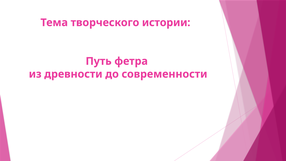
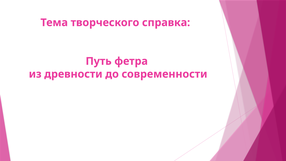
истории: истории -> справка
